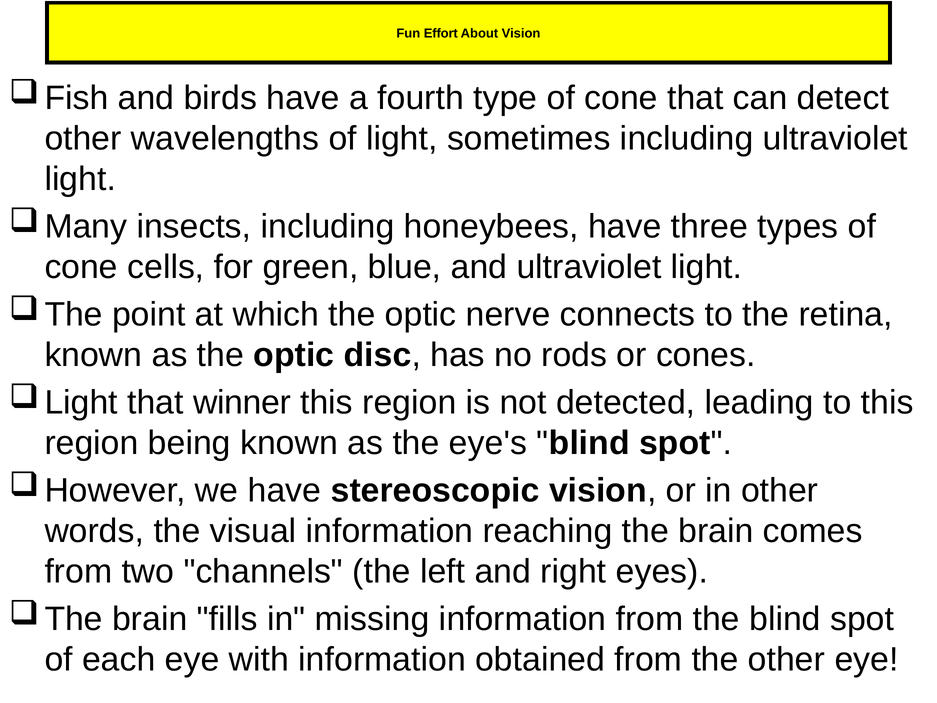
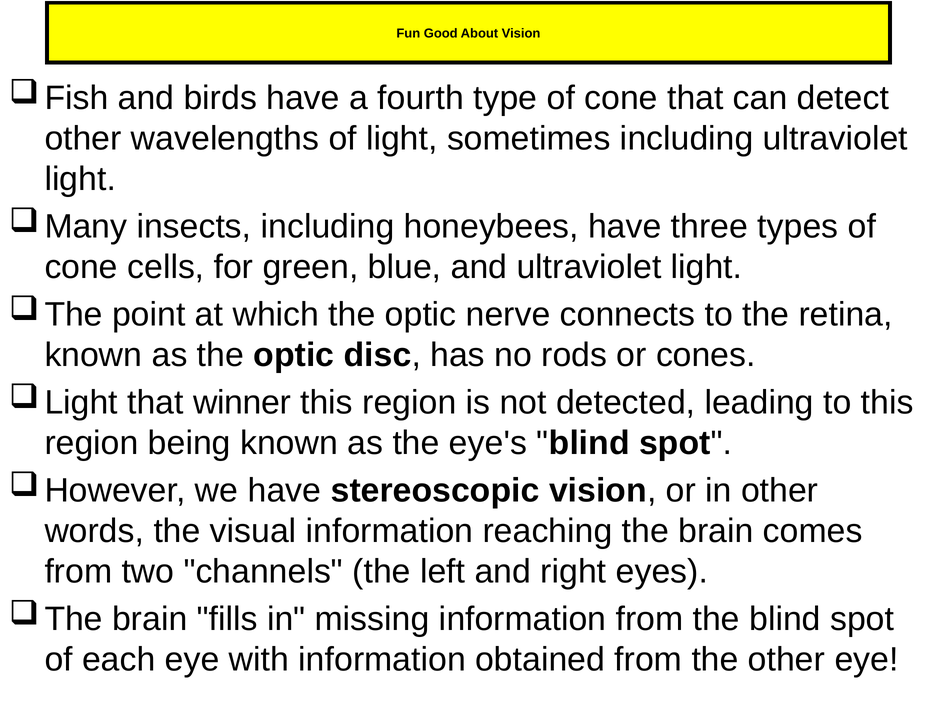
Effort: Effort -> Good
